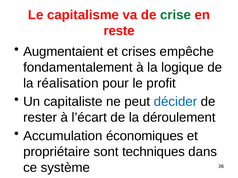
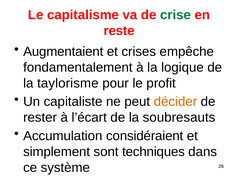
réalisation: réalisation -> taylorisme
décider colour: blue -> orange
déroulement: déroulement -> soubresauts
économiques: économiques -> considéraient
propriétaire: propriétaire -> simplement
